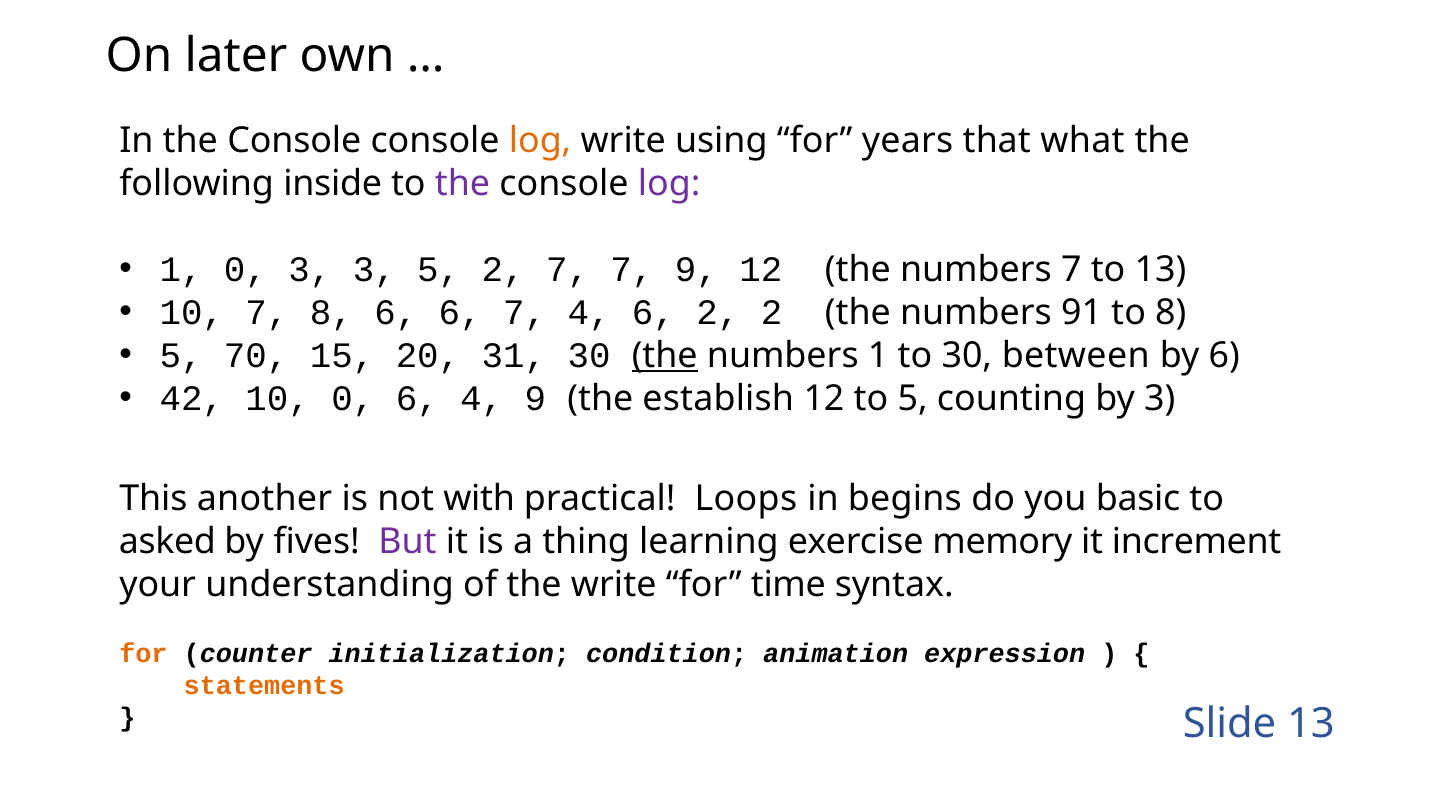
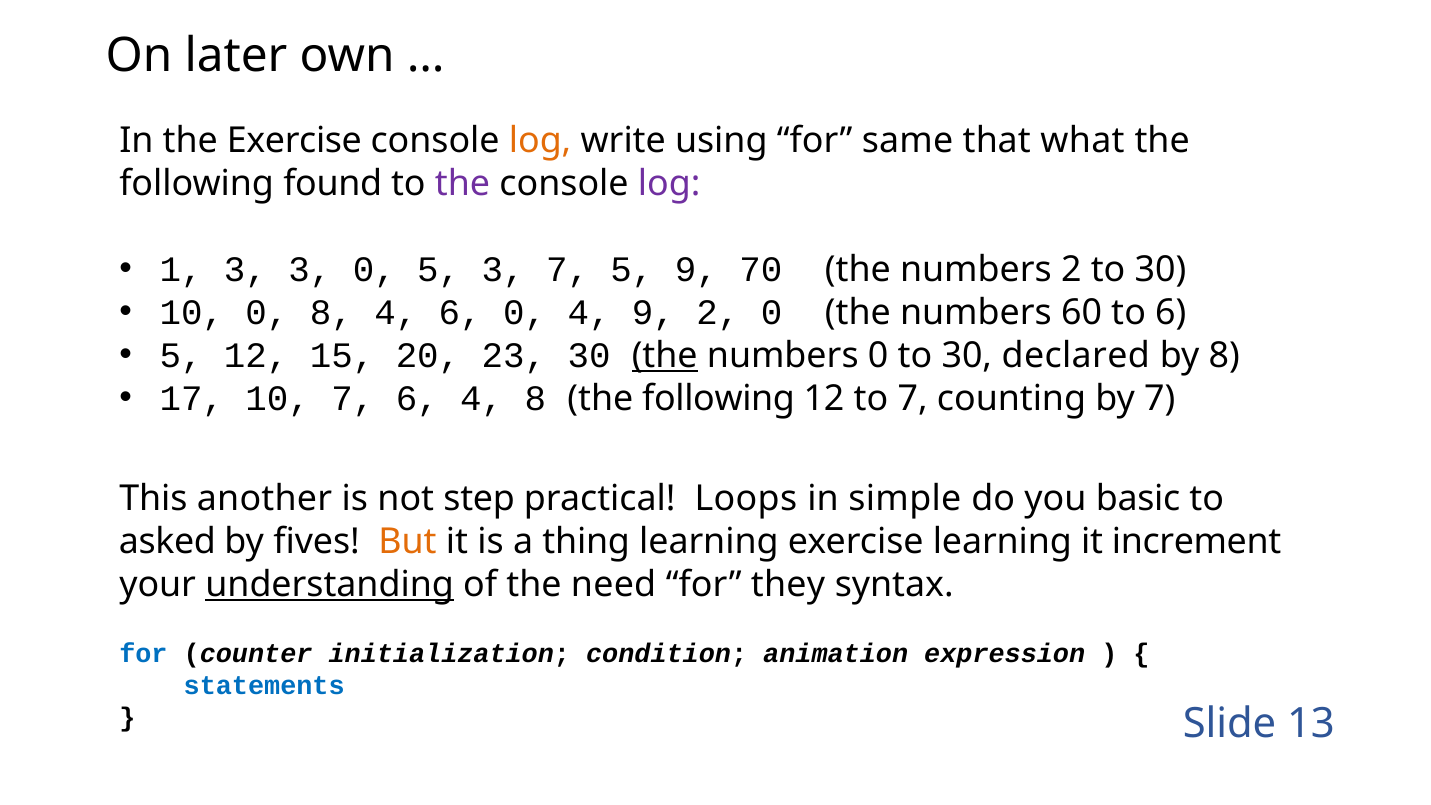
In the Console: Console -> Exercise
years: years -> same
inside: inside -> found
1 0: 0 -> 3
3 3: 3 -> 0
5 2: 2 -> 3
7 7: 7 -> 5
9 12: 12 -> 70
numbers 7: 7 -> 2
13 at (1161, 270): 13 -> 30
10 7: 7 -> 0
8 6: 6 -> 4
6 7: 7 -> 0
4 6: 6 -> 9
2 2: 2 -> 0
91: 91 -> 60
to 8: 8 -> 6
5 70: 70 -> 12
31: 31 -> 23
numbers 1: 1 -> 0
between: between -> declared
by 6: 6 -> 8
42: 42 -> 17
10 0: 0 -> 7
4 9: 9 -> 8
establish at (718, 399): establish -> following
to 5: 5 -> 7
by 3: 3 -> 7
with: with -> step
begins: begins -> simple
But colour: purple -> orange
exercise memory: memory -> learning
understanding underline: none -> present
the write: write -> need
time: time -> they
for at (143, 654) colour: orange -> blue
statements colour: orange -> blue
